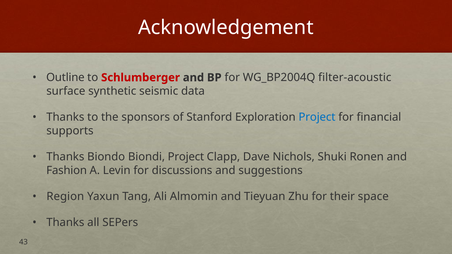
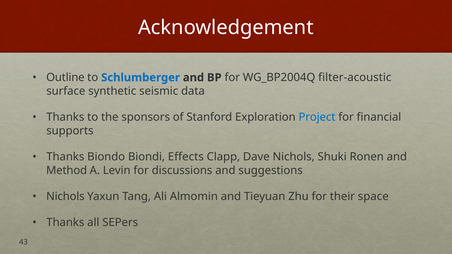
Schlumberger colour: red -> blue
Biondi Project: Project -> Effects
Fashion: Fashion -> Method
Region at (65, 197): Region -> Nichols
